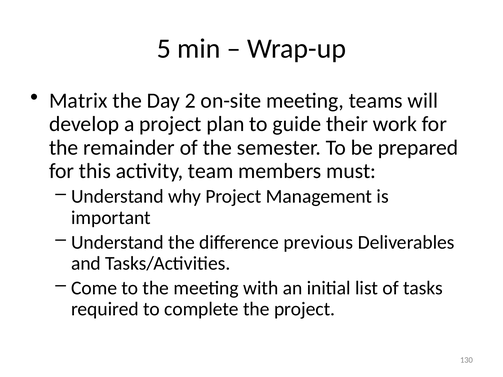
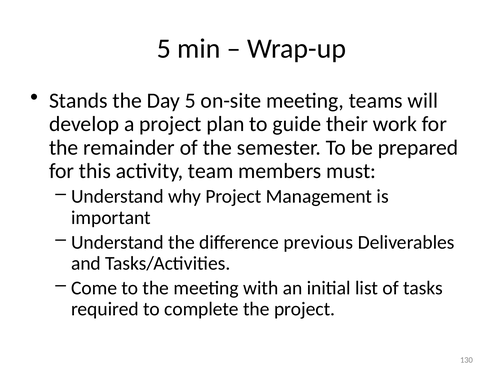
Matrix: Matrix -> Stands
Day 2: 2 -> 5
